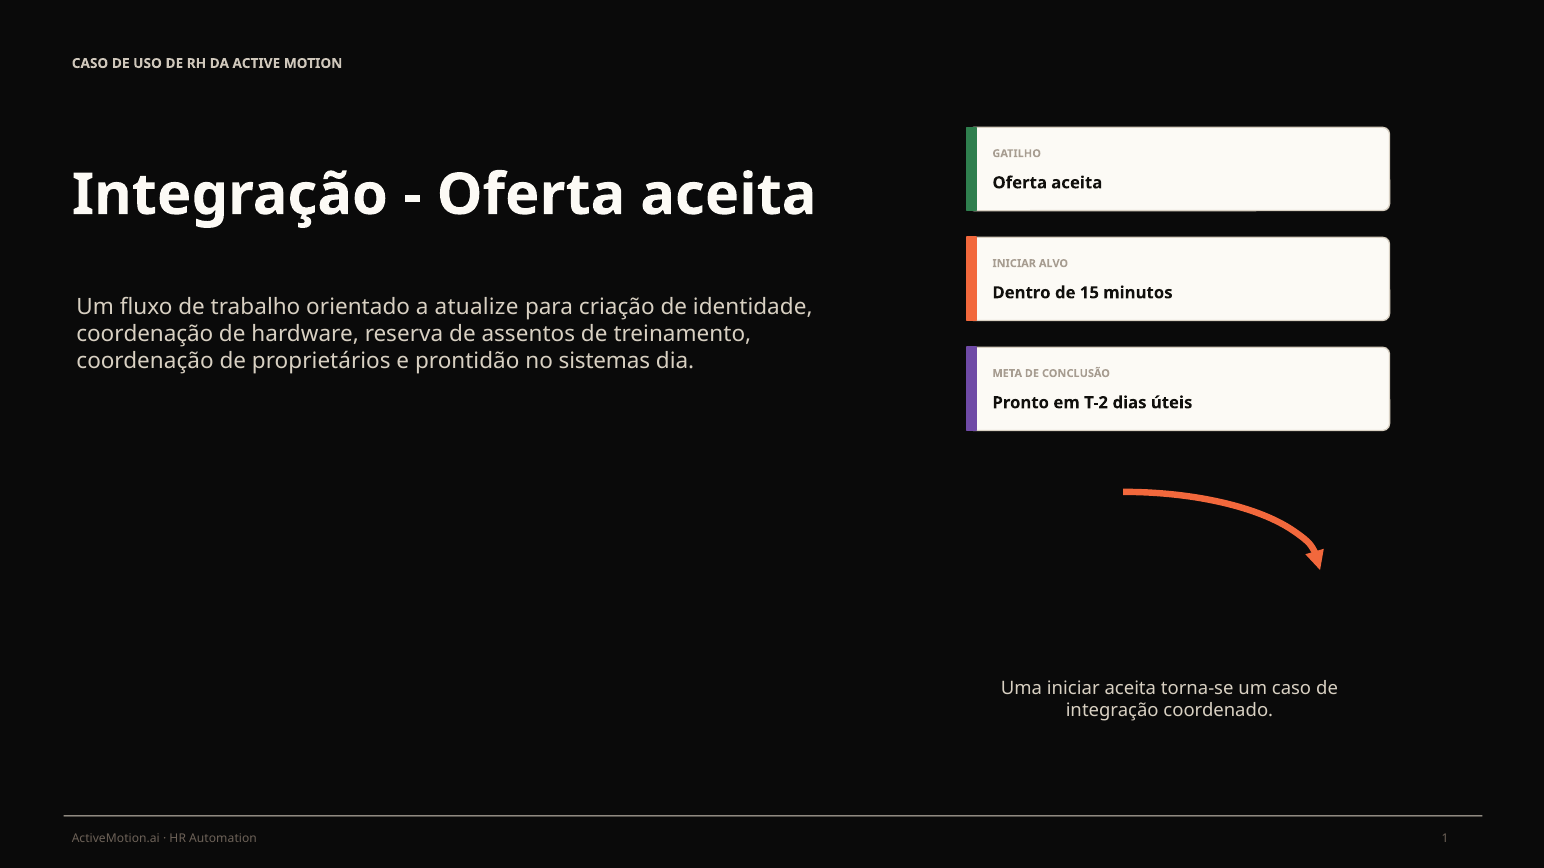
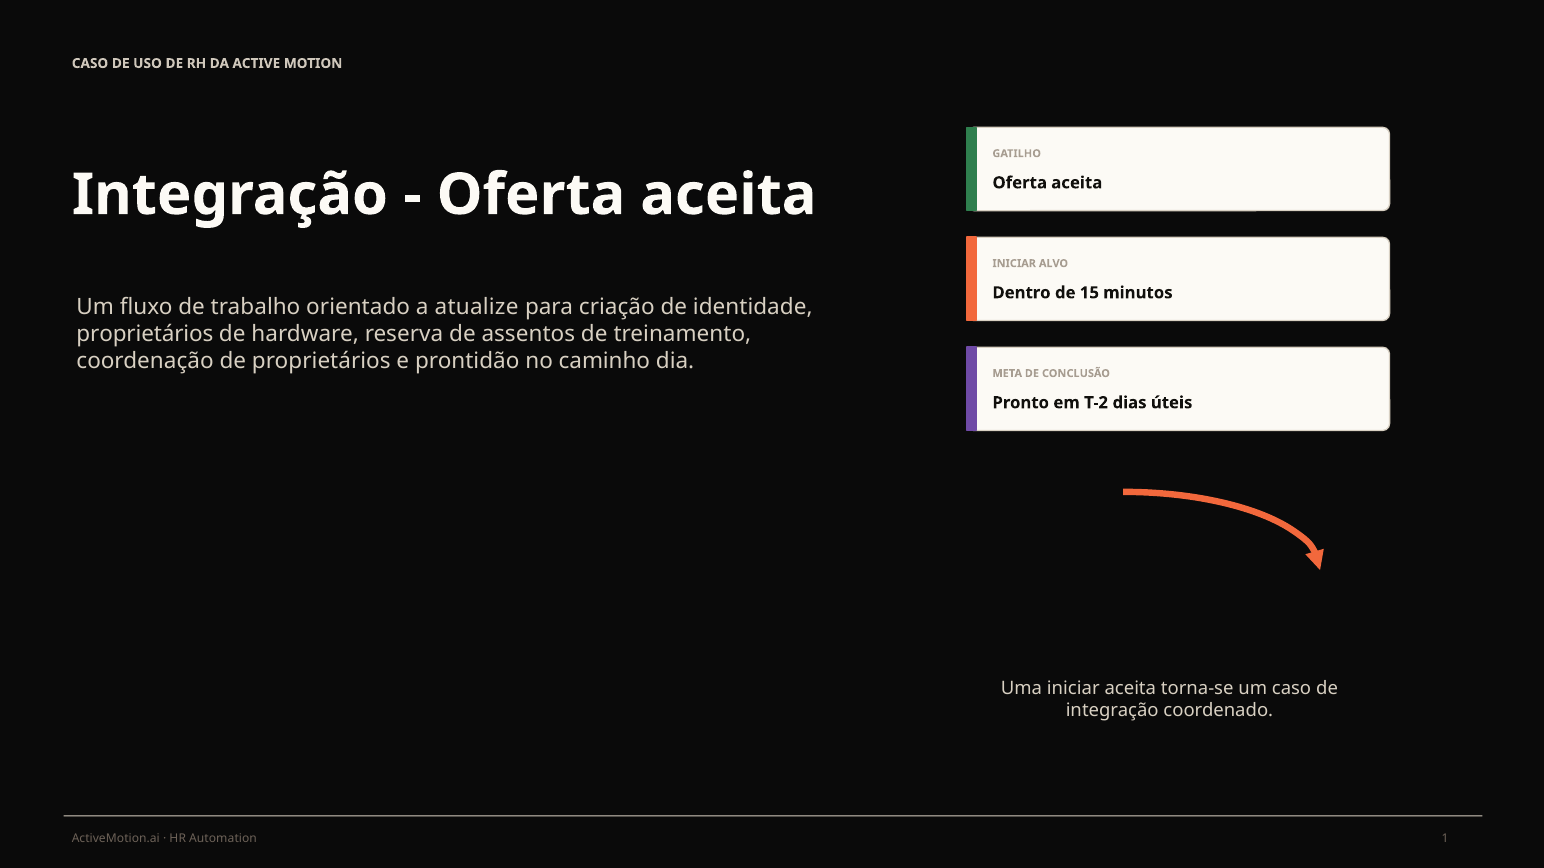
coordenação at (145, 335): coordenação -> proprietários
sistemas: sistemas -> caminho
